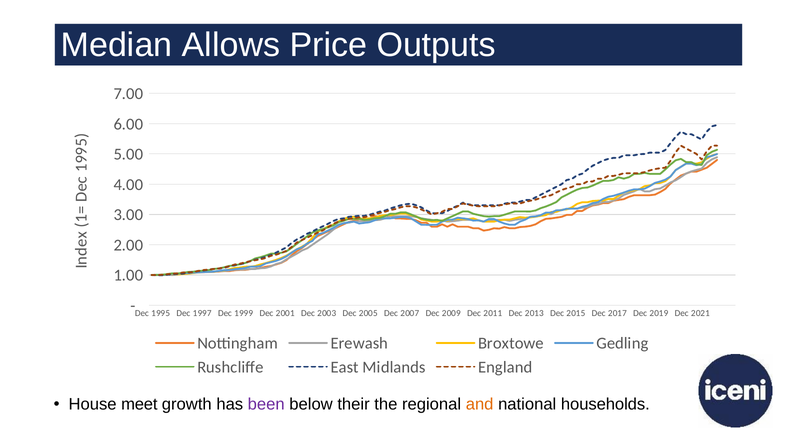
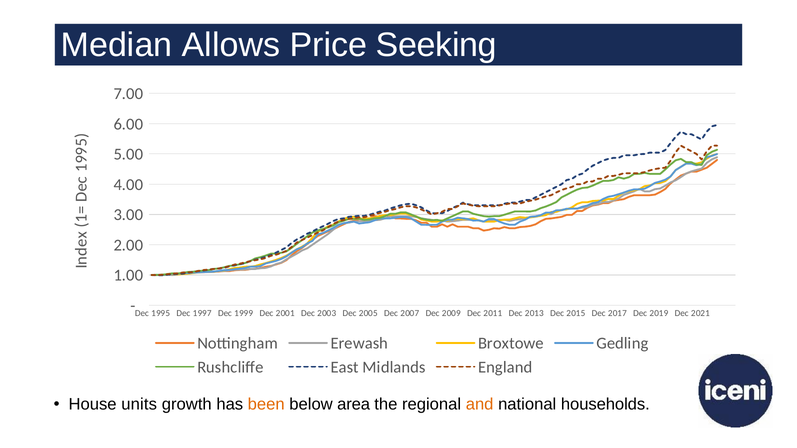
Outputs: Outputs -> Seeking
meet: meet -> units
been colour: purple -> orange
their: their -> area
